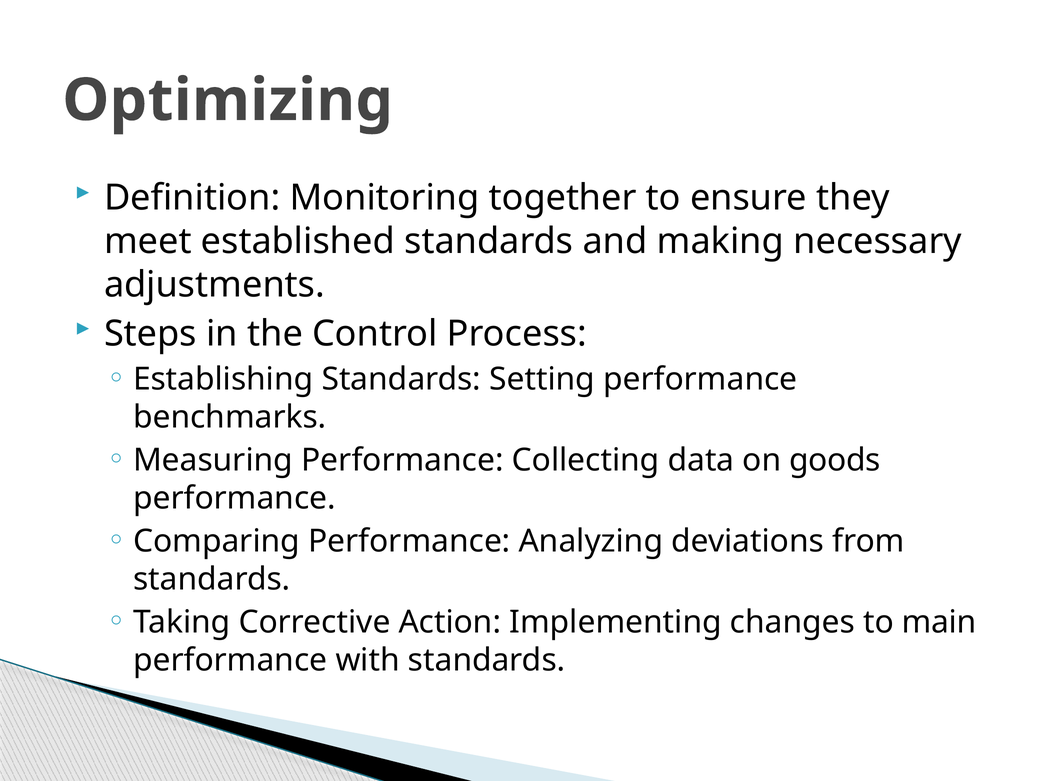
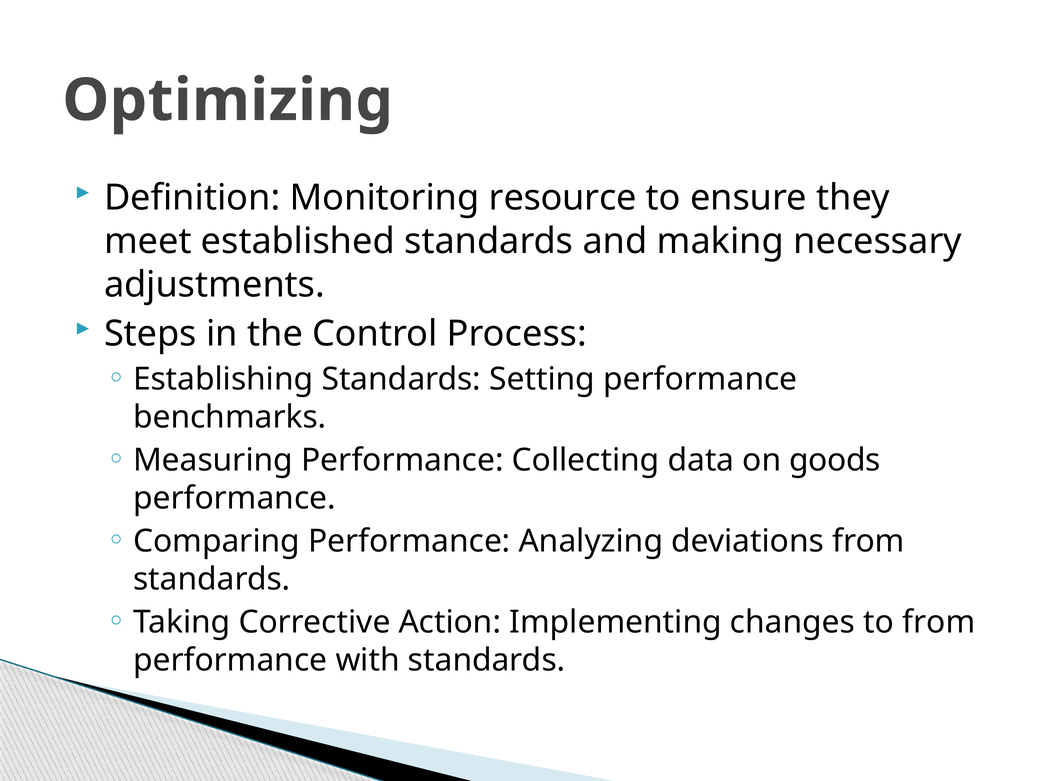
together: together -> resource
to main: main -> from
